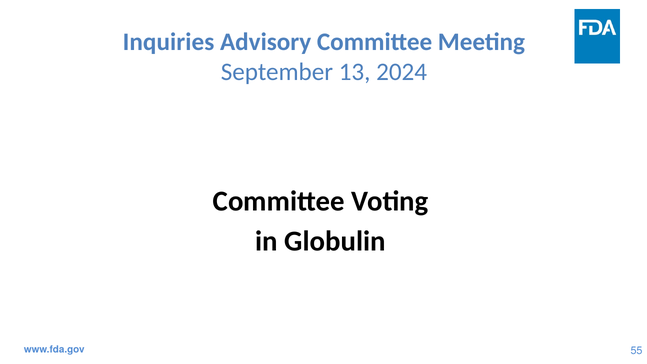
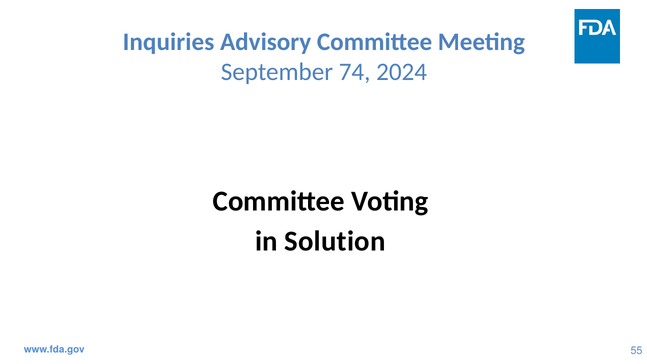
13: 13 -> 74
Globulin: Globulin -> Solution
